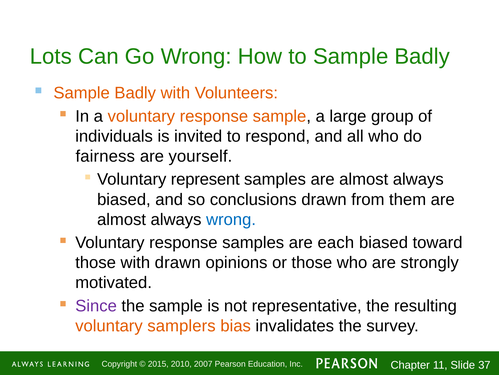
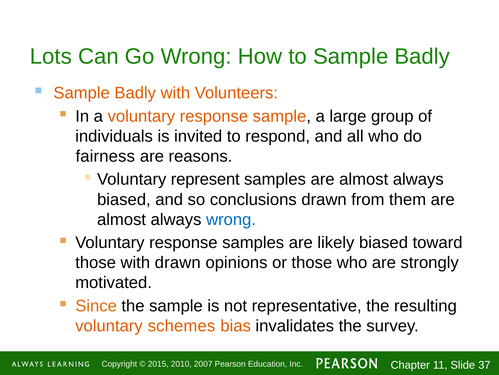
yourself: yourself -> reasons
each: each -> likely
Since colour: purple -> orange
samplers: samplers -> schemes
